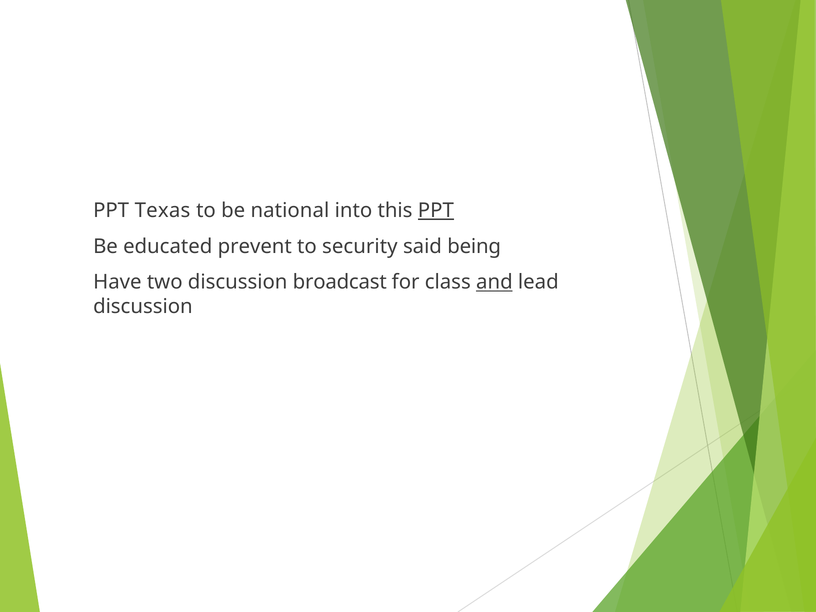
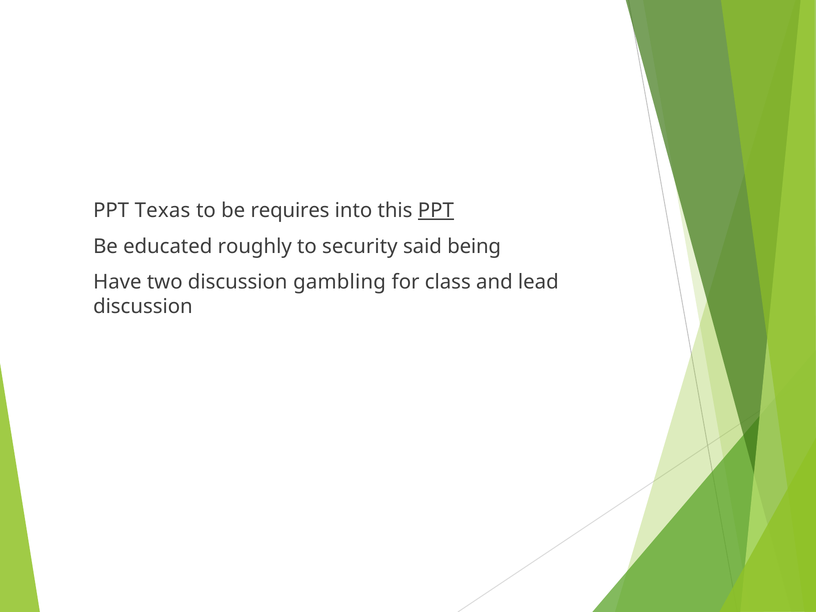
national: national -> requires
prevent: prevent -> roughly
broadcast: broadcast -> gambling
and underline: present -> none
